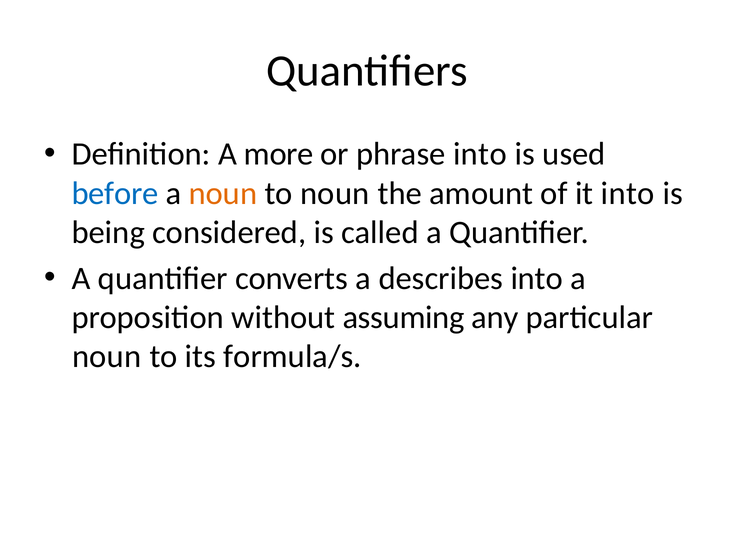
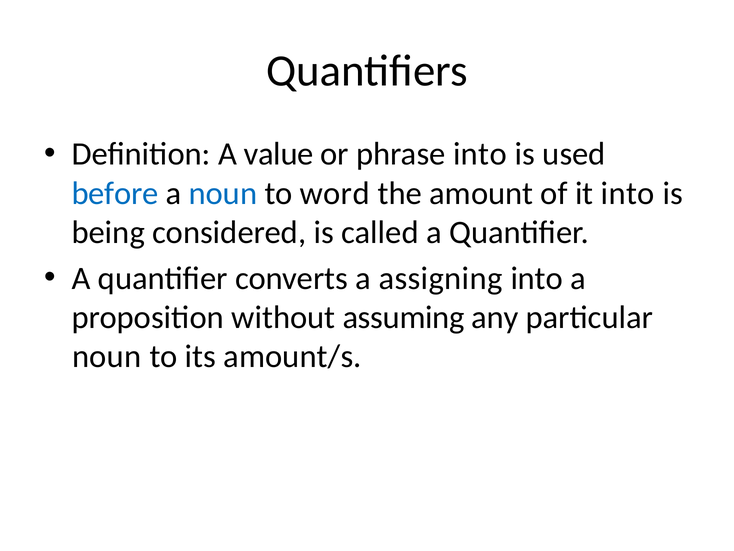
more: more -> value
noun at (223, 193) colour: orange -> blue
to noun: noun -> word
describes: describes -> assigning
formula/s: formula/s -> amount/s
